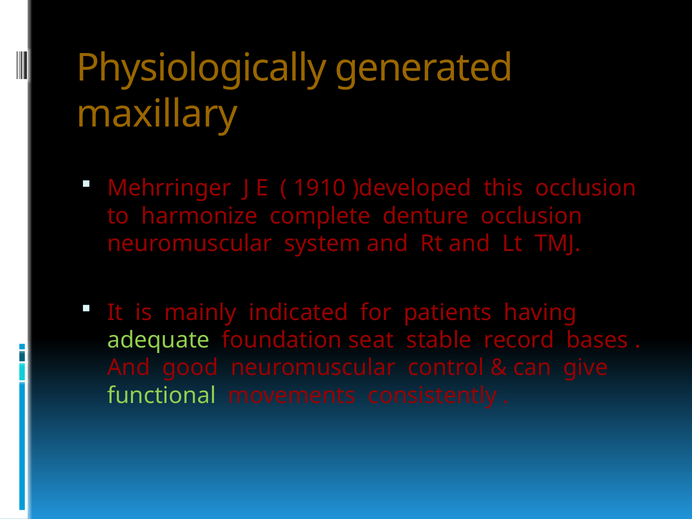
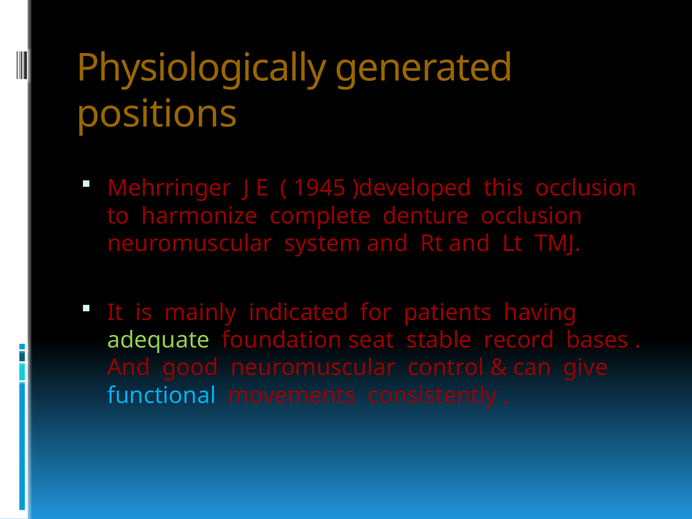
maxillary: maxillary -> positions
1910: 1910 -> 1945
functional colour: light green -> light blue
